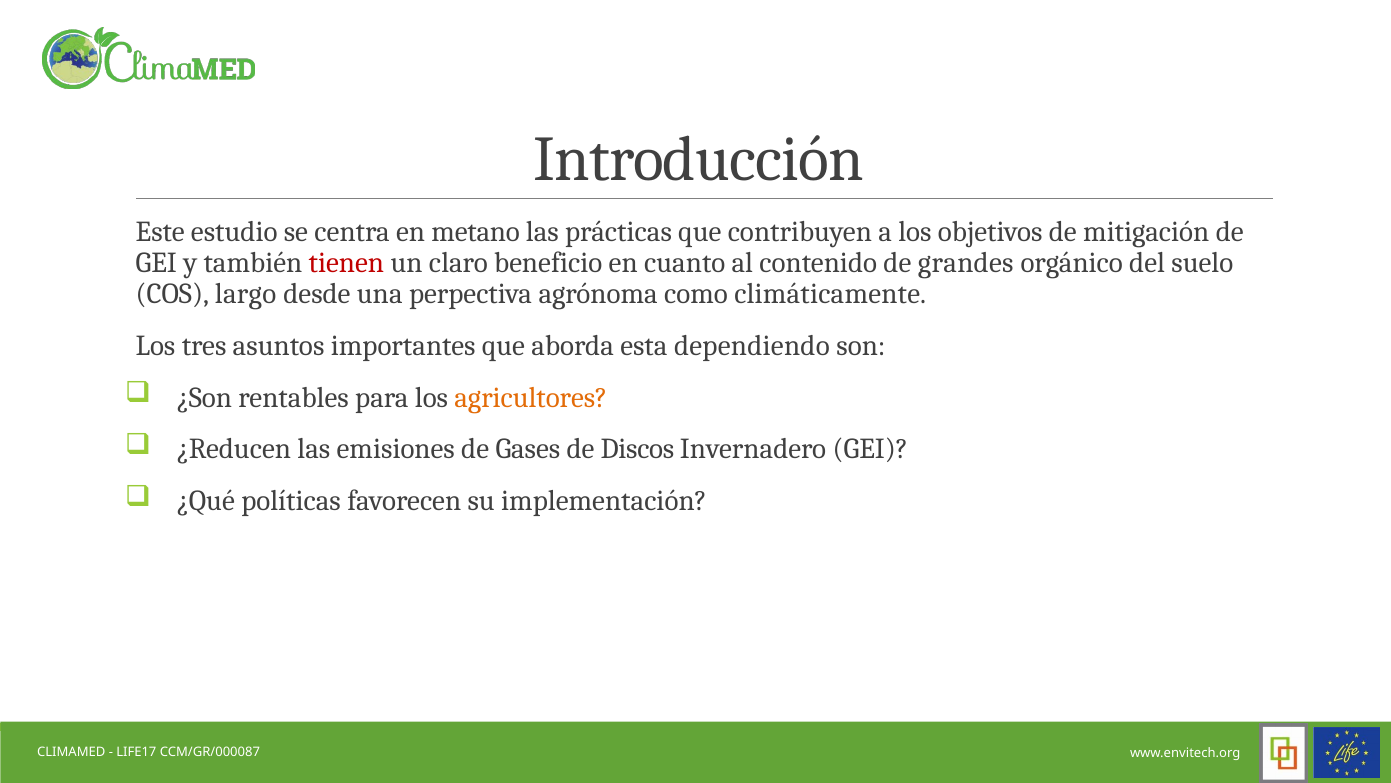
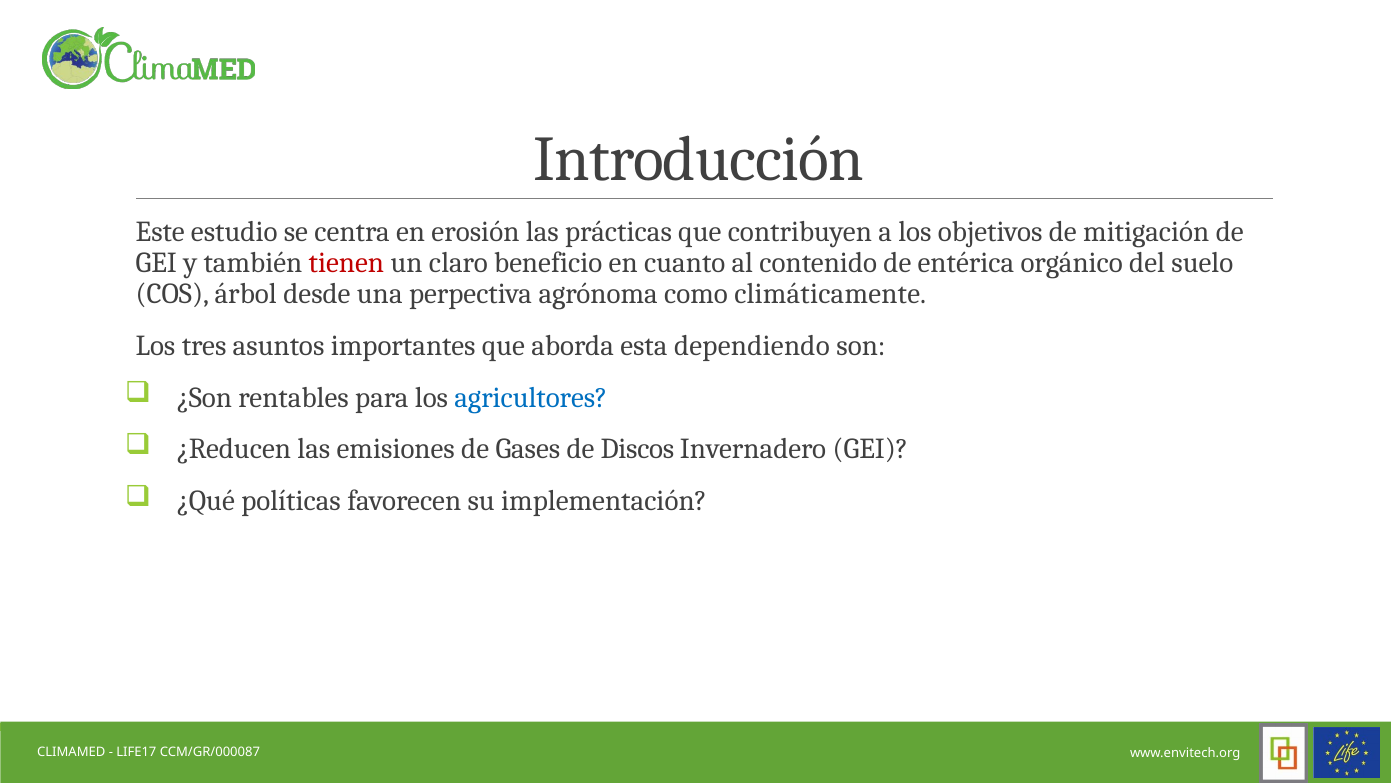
metano: metano -> erosión
grandes: grandes -> entérica
largo: largo -> árbol
agricultores colour: orange -> blue
